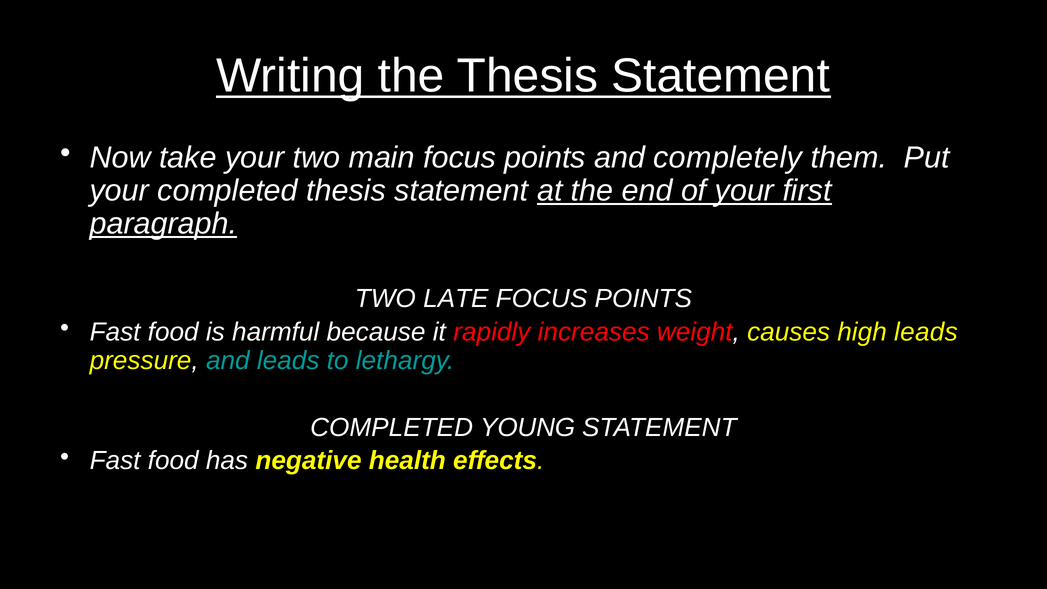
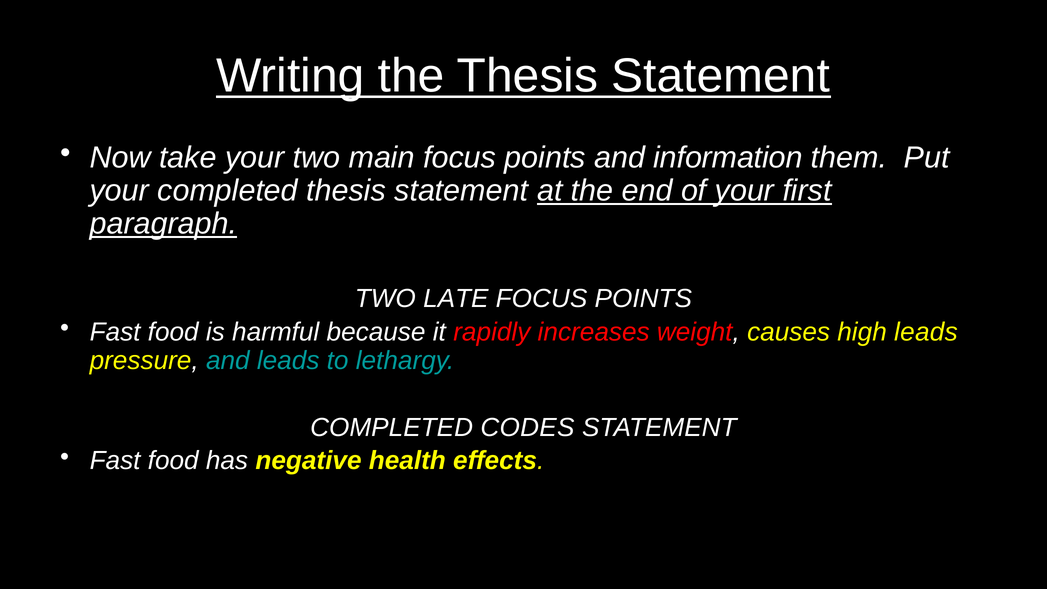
completely: completely -> information
YOUNG: YOUNG -> CODES
